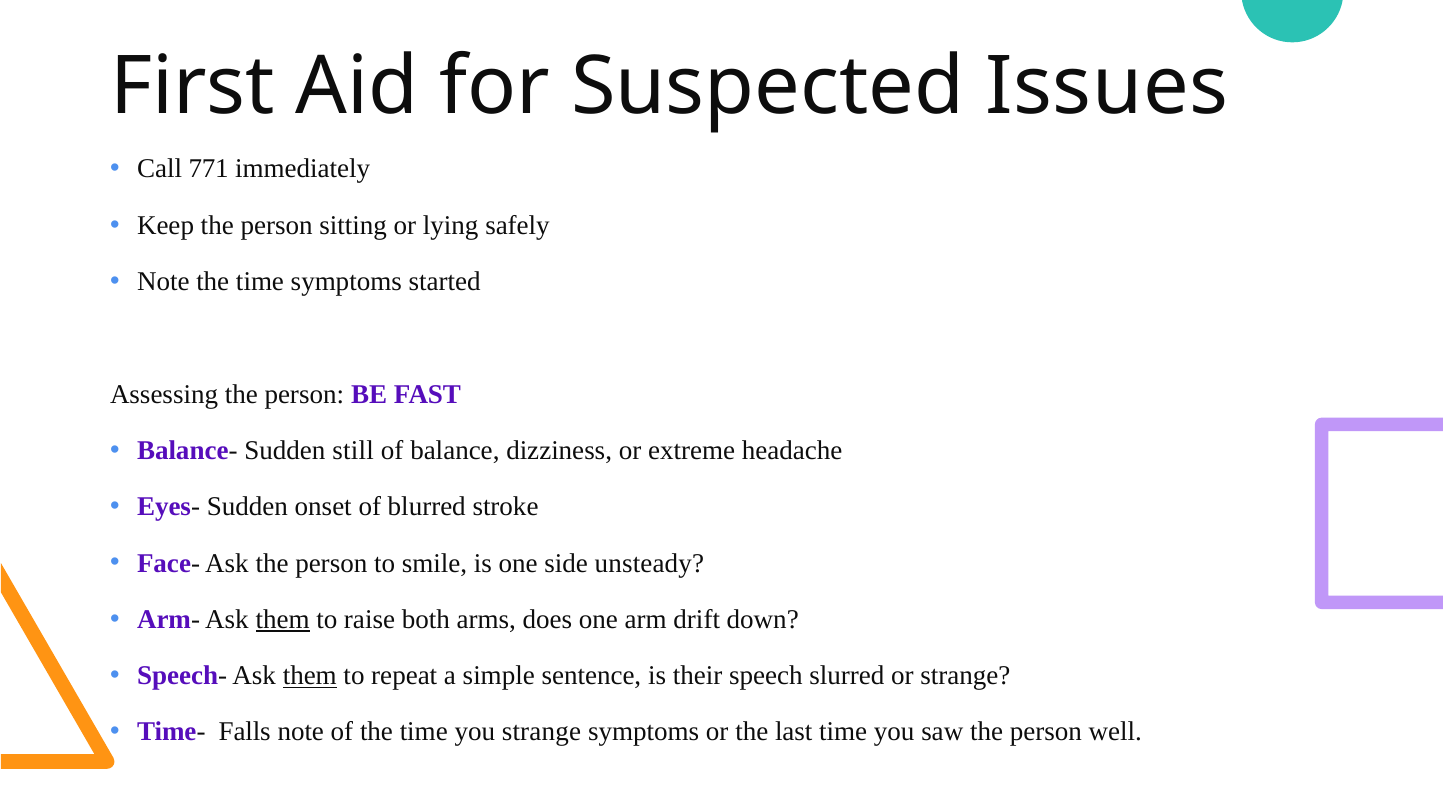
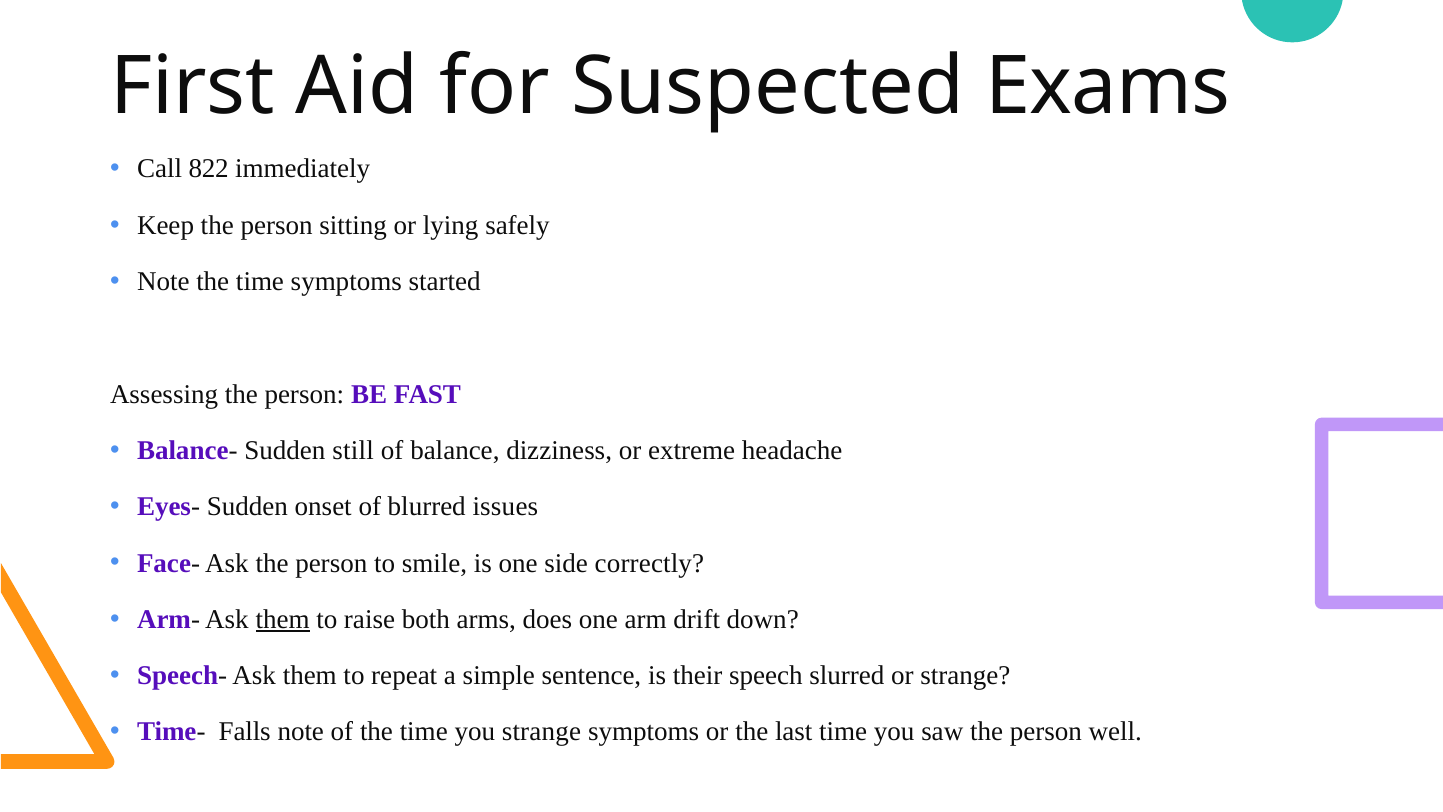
Issues: Issues -> Exams
771: 771 -> 822
stroke: stroke -> issues
unsteady: unsteady -> correctly
them at (310, 675) underline: present -> none
